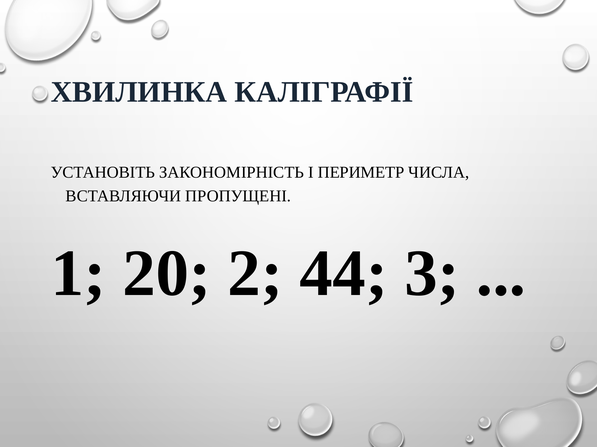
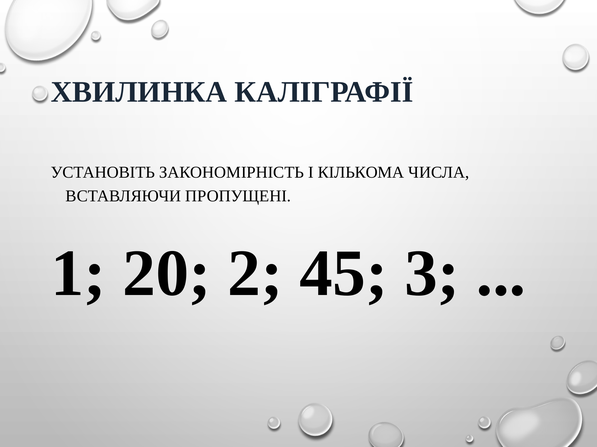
ПЕРИМЕТР: ПЕРИМЕТР -> КІЛЬКОМА
44: 44 -> 45
